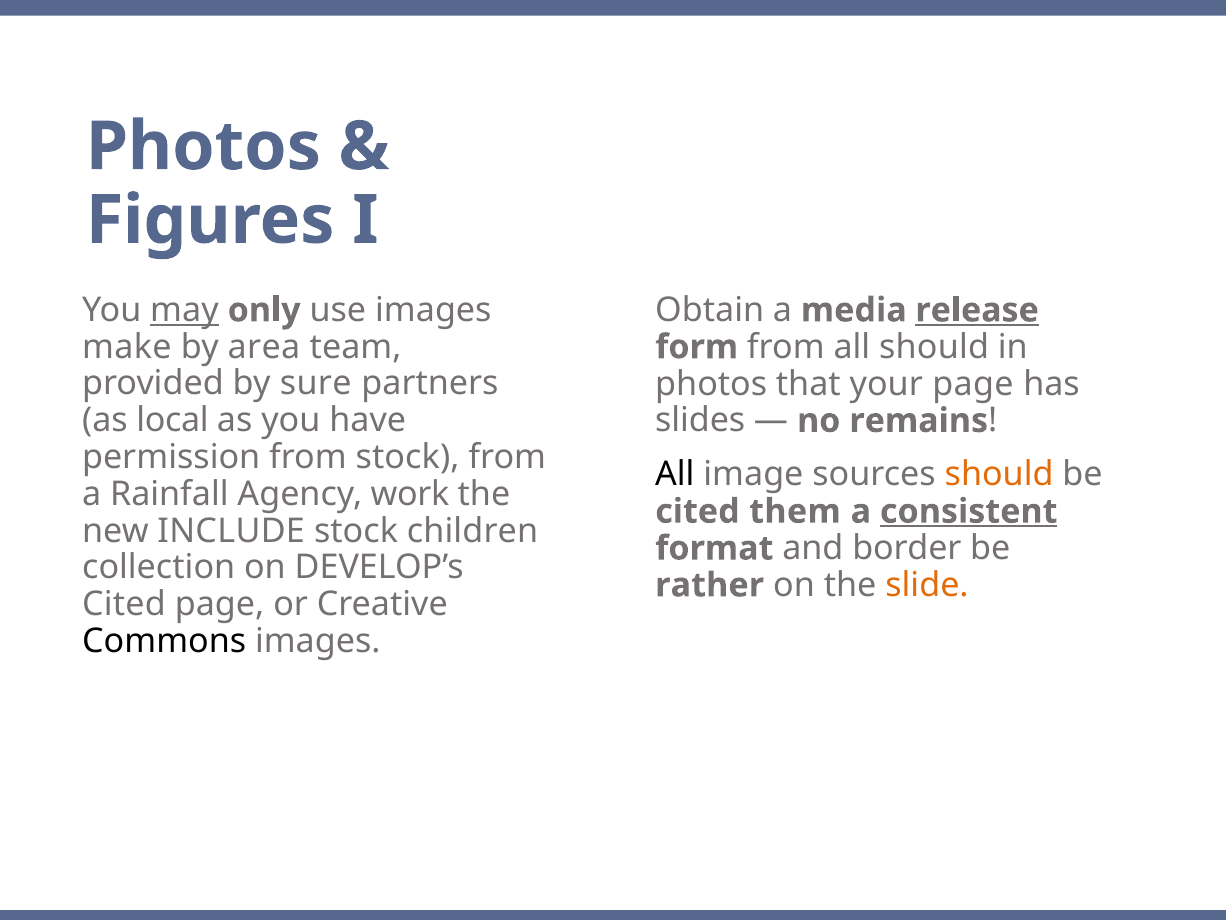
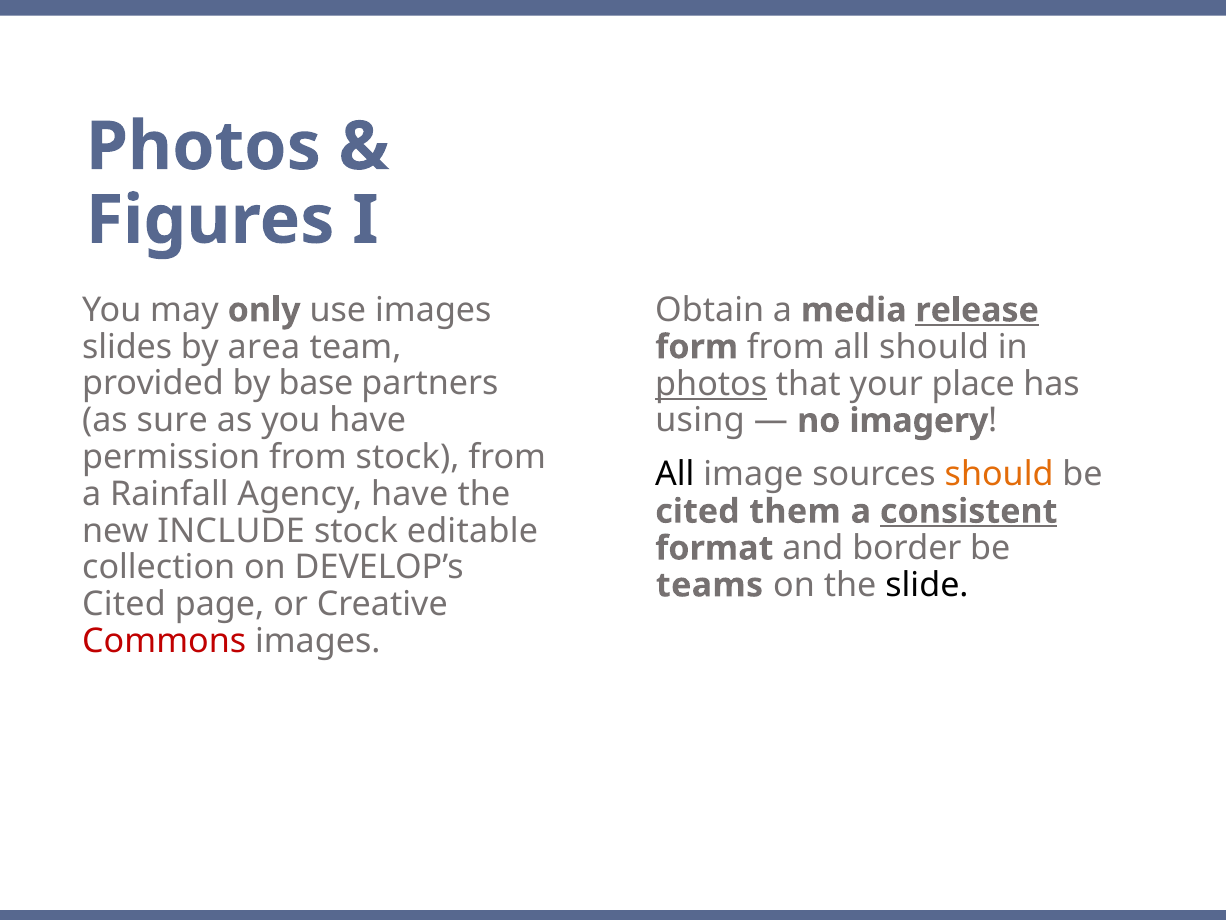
may underline: present -> none
make: make -> slides
sure: sure -> base
photos at (711, 384) underline: none -> present
your page: page -> place
local: local -> sure
slides: slides -> using
remains: remains -> imagery
Agency work: work -> have
children: children -> editable
rather: rather -> teams
slide colour: orange -> black
Commons colour: black -> red
